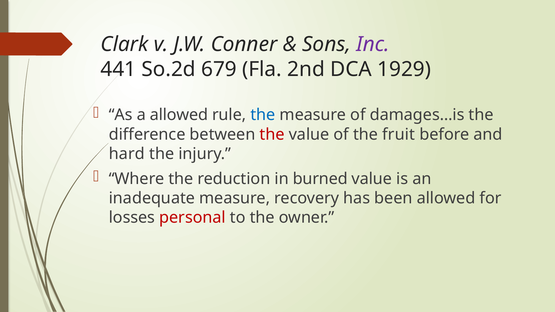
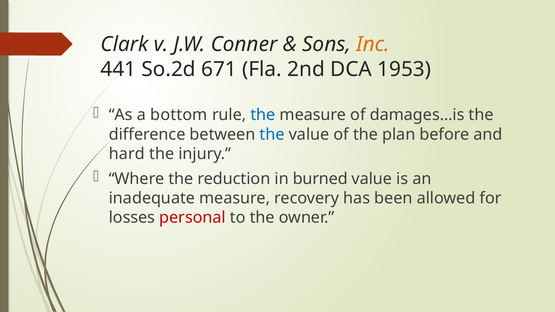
Inc colour: purple -> orange
679: 679 -> 671
1929: 1929 -> 1953
a allowed: allowed -> bottom
the at (272, 134) colour: red -> blue
fruit: fruit -> plan
